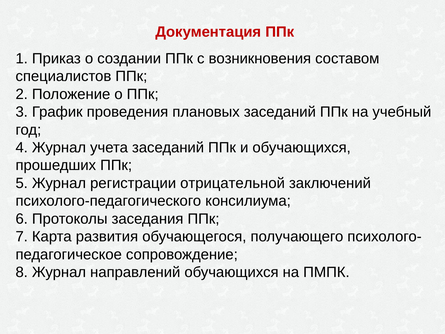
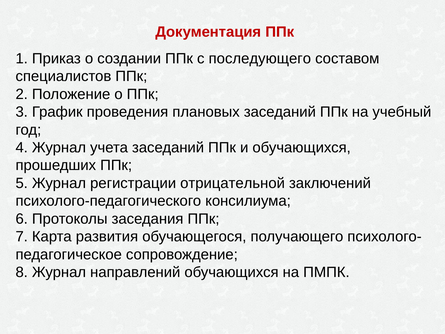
возникновения: возникновения -> последующего
